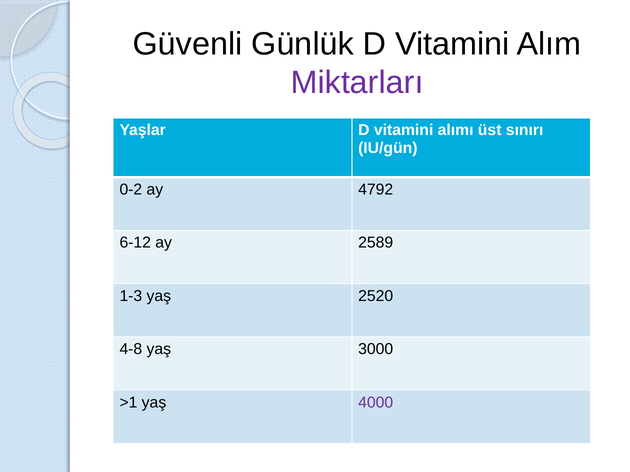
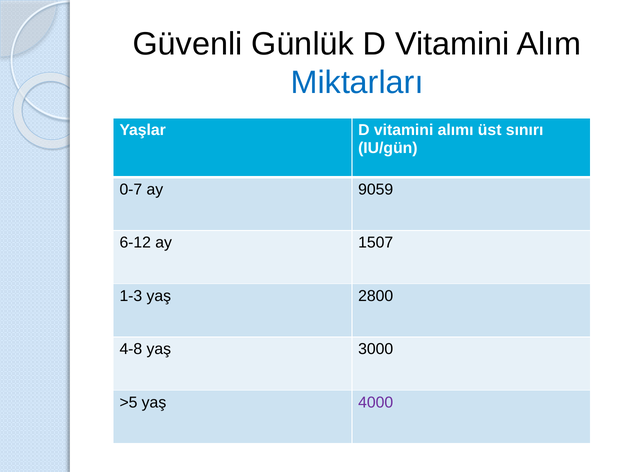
Miktarları colour: purple -> blue
0-2: 0-2 -> 0-7
4792: 4792 -> 9059
2589: 2589 -> 1507
2520: 2520 -> 2800
>1: >1 -> >5
